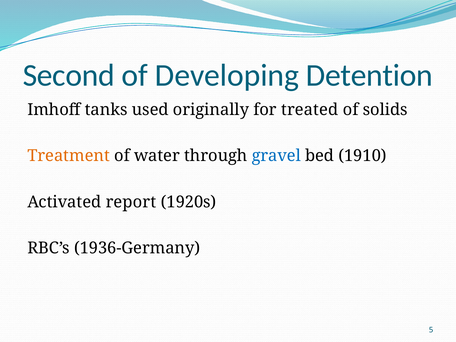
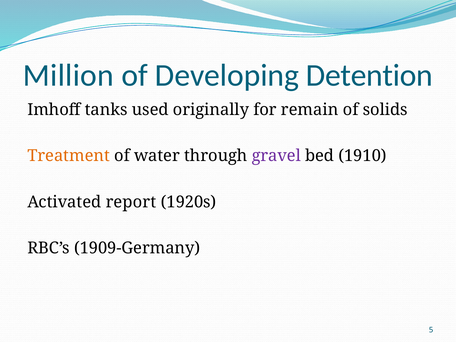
Second: Second -> Million
treated: treated -> remain
gravel colour: blue -> purple
1936-Germany: 1936-Germany -> 1909-Germany
